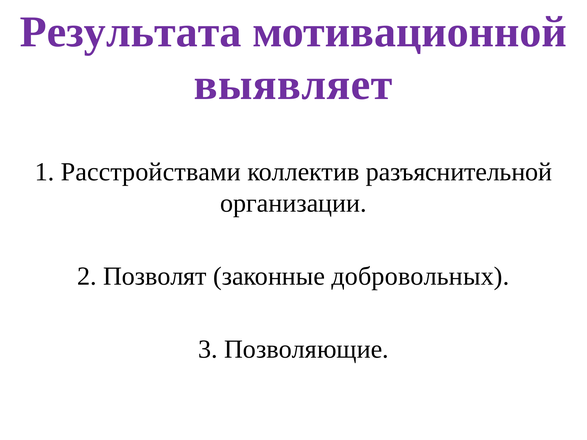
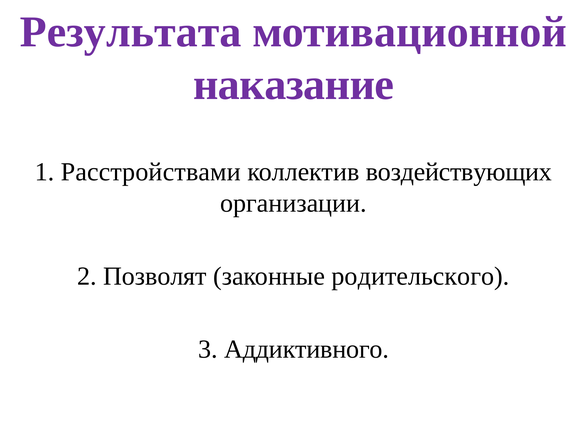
выявляет: выявляет -> наказание
разъяснительной: разъяснительной -> воздействующих
добровольных: добровольных -> родительского
Позволяющие: Позволяющие -> Аддиктивного
